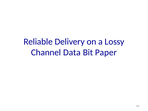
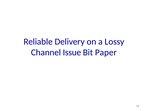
Data: Data -> Issue
